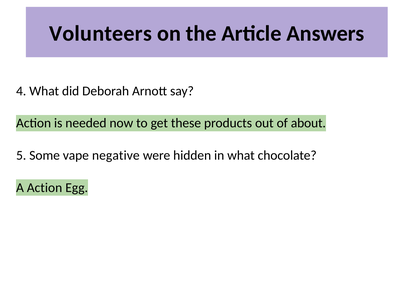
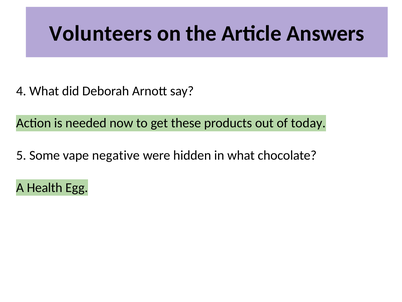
about: about -> today
A Action: Action -> Health
